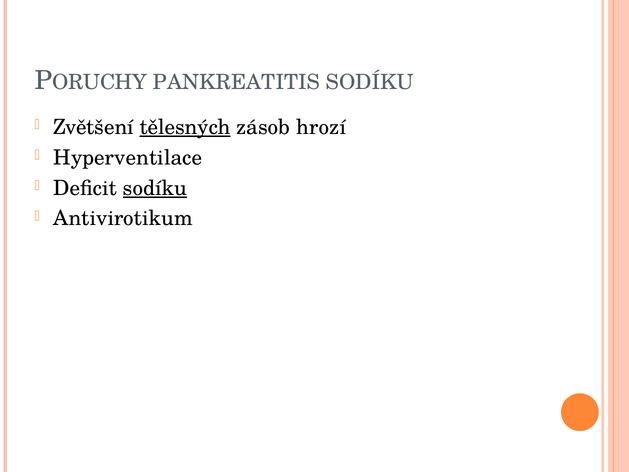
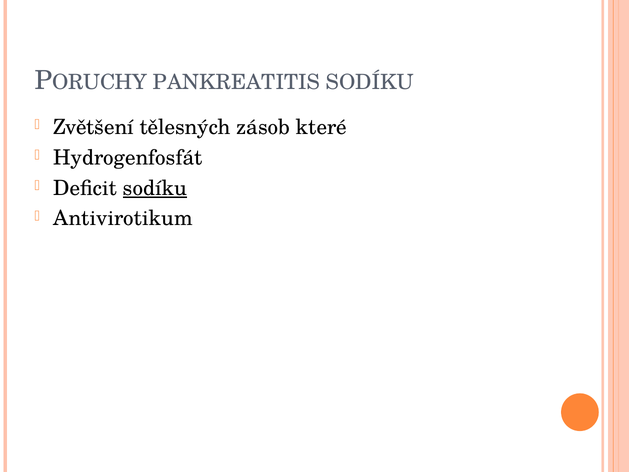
tělesných underline: present -> none
hrozí: hrozí -> které
Hyperventilace: Hyperventilace -> Hydrogenfosfát
